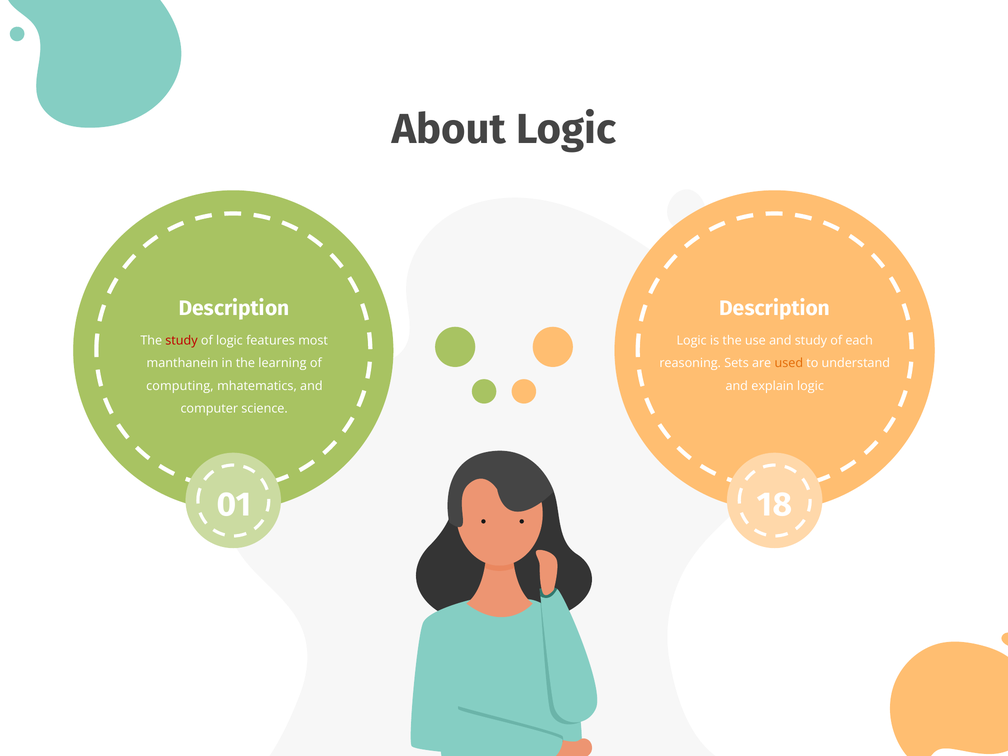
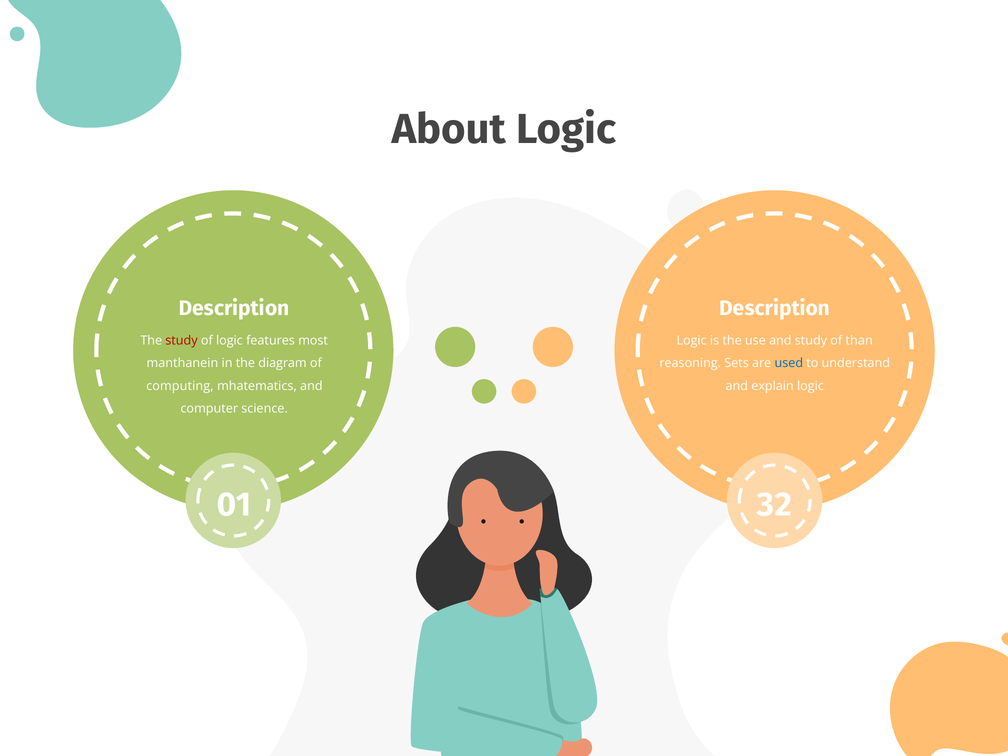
each: each -> than
learning: learning -> diagram
used colour: orange -> blue
18: 18 -> 32
